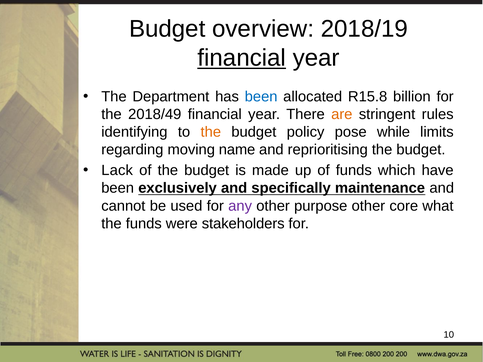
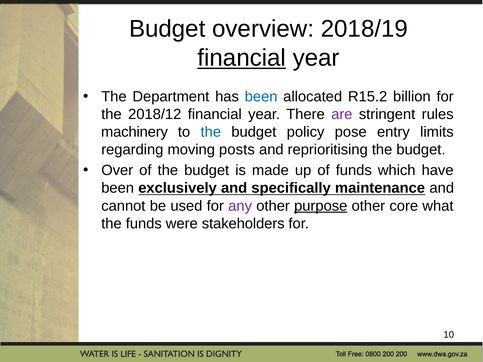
R15.8: R15.8 -> R15.2
2018/49: 2018/49 -> 2018/12
are colour: orange -> purple
identifying: identifying -> machinery
the at (211, 132) colour: orange -> blue
while: while -> entry
name: name -> posts
Lack: Lack -> Over
purpose underline: none -> present
